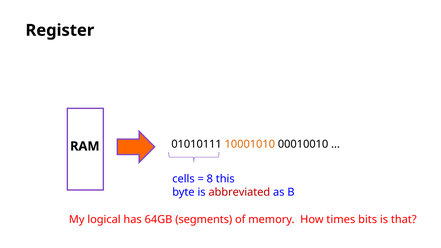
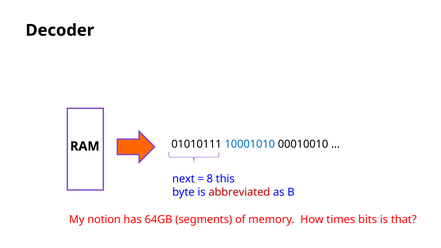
Register: Register -> Decoder
10001010 colour: orange -> blue
cells: cells -> next
logical: logical -> notion
